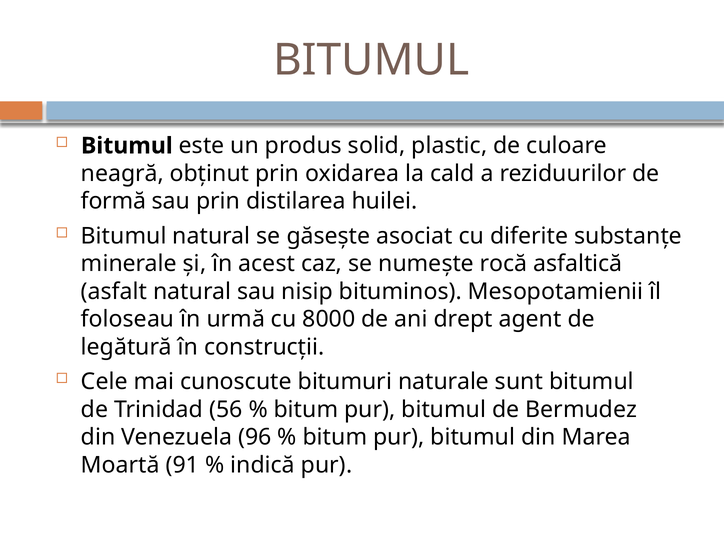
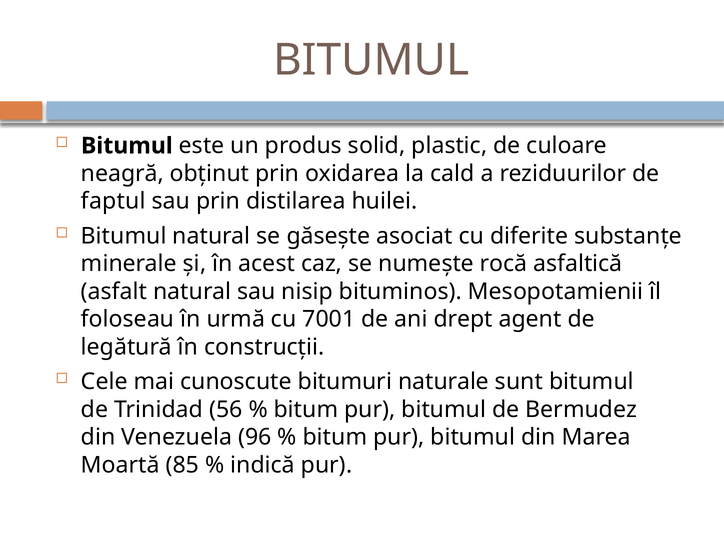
formă: formă -> faptul
8000: 8000 -> 7001
91: 91 -> 85
